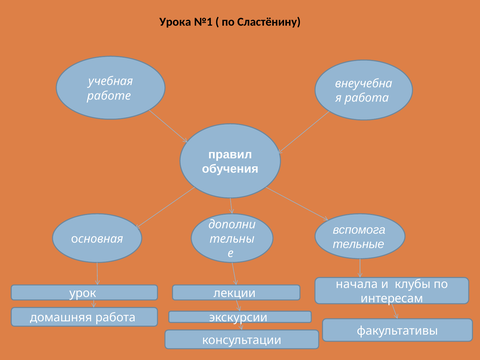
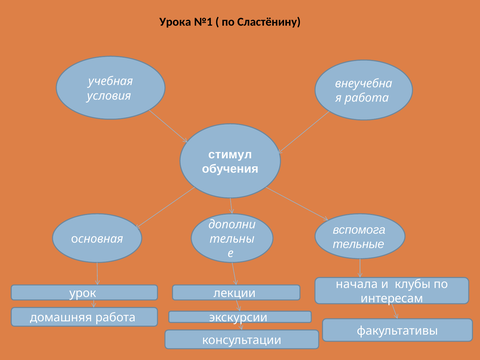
работе: работе -> условия
правил: правил -> стимул
